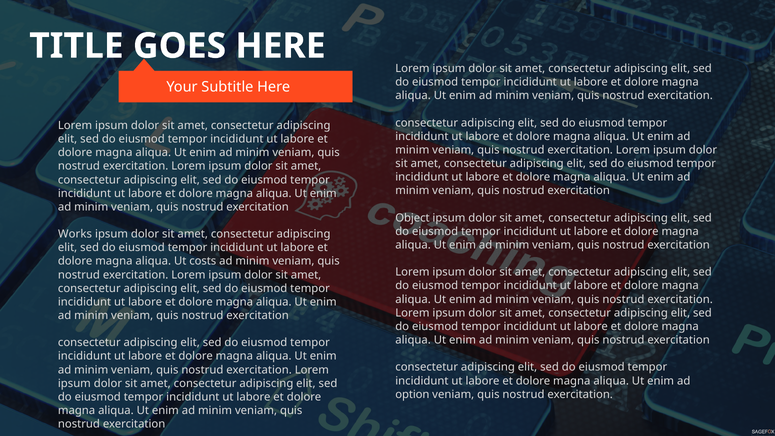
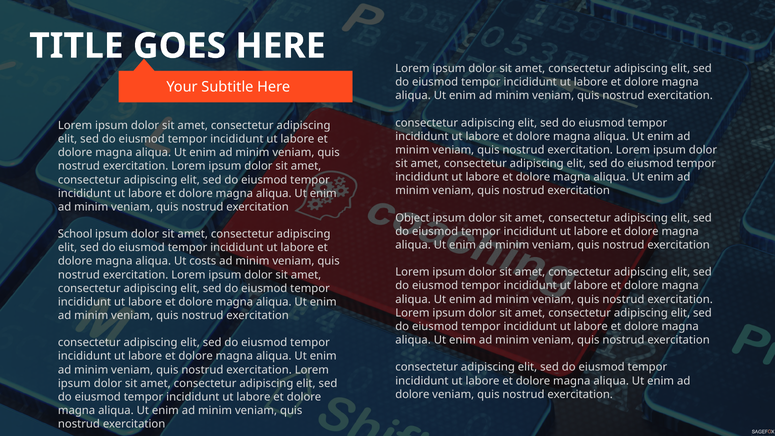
Works: Works -> School
option at (412, 394): option -> dolore
